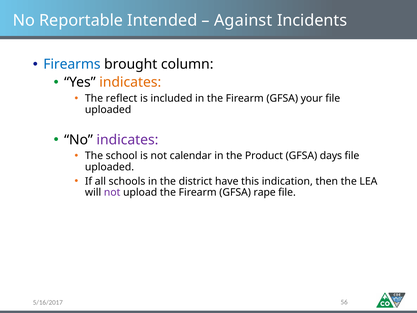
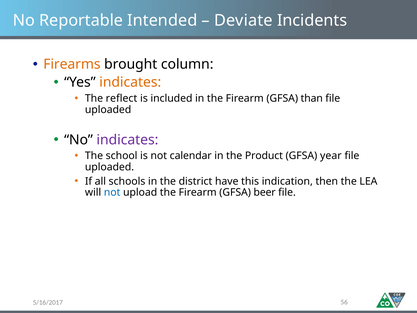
Against: Against -> Deviate
Firearms colour: blue -> orange
your: your -> than
days: days -> year
not at (112, 192) colour: purple -> blue
rape: rape -> beer
